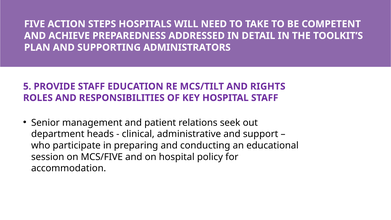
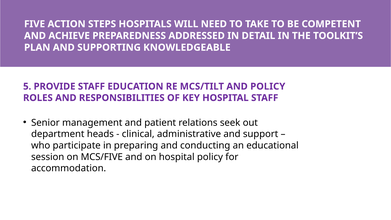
ADMINISTRATORS: ADMINISTRATORS -> KNOWLEDGEABLE
AND RIGHTS: RIGHTS -> POLICY
